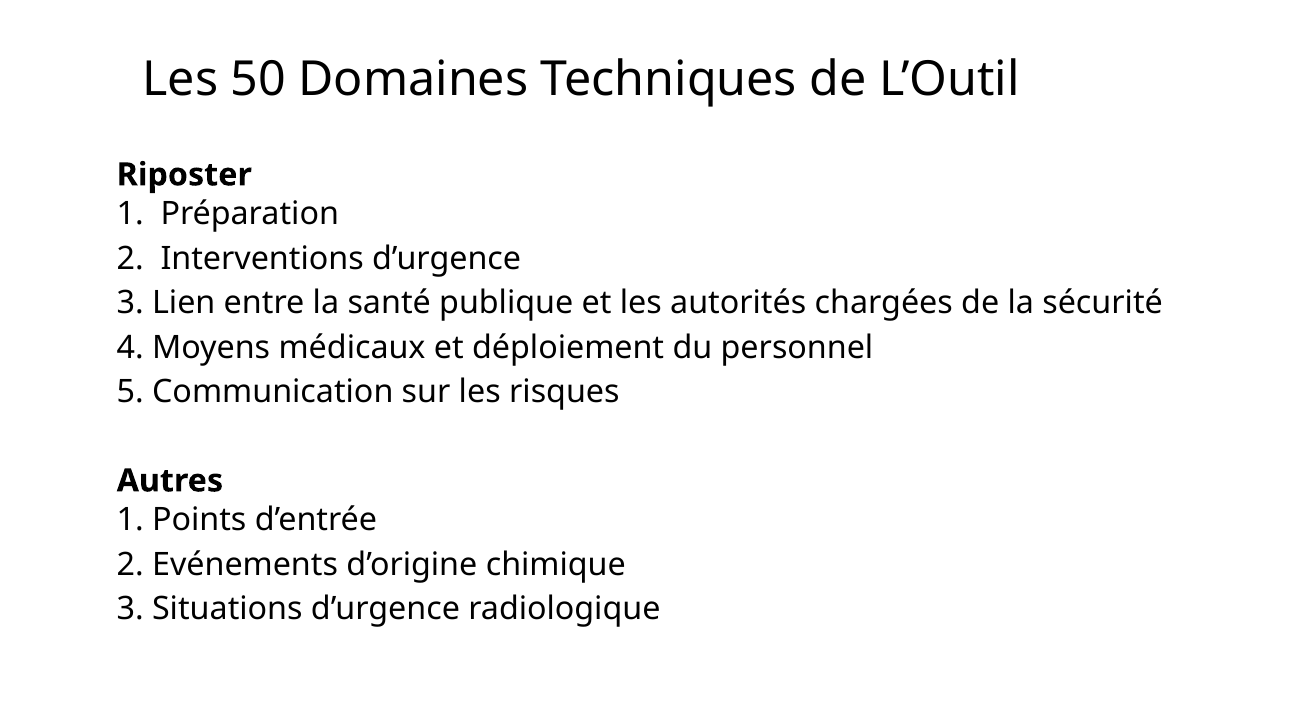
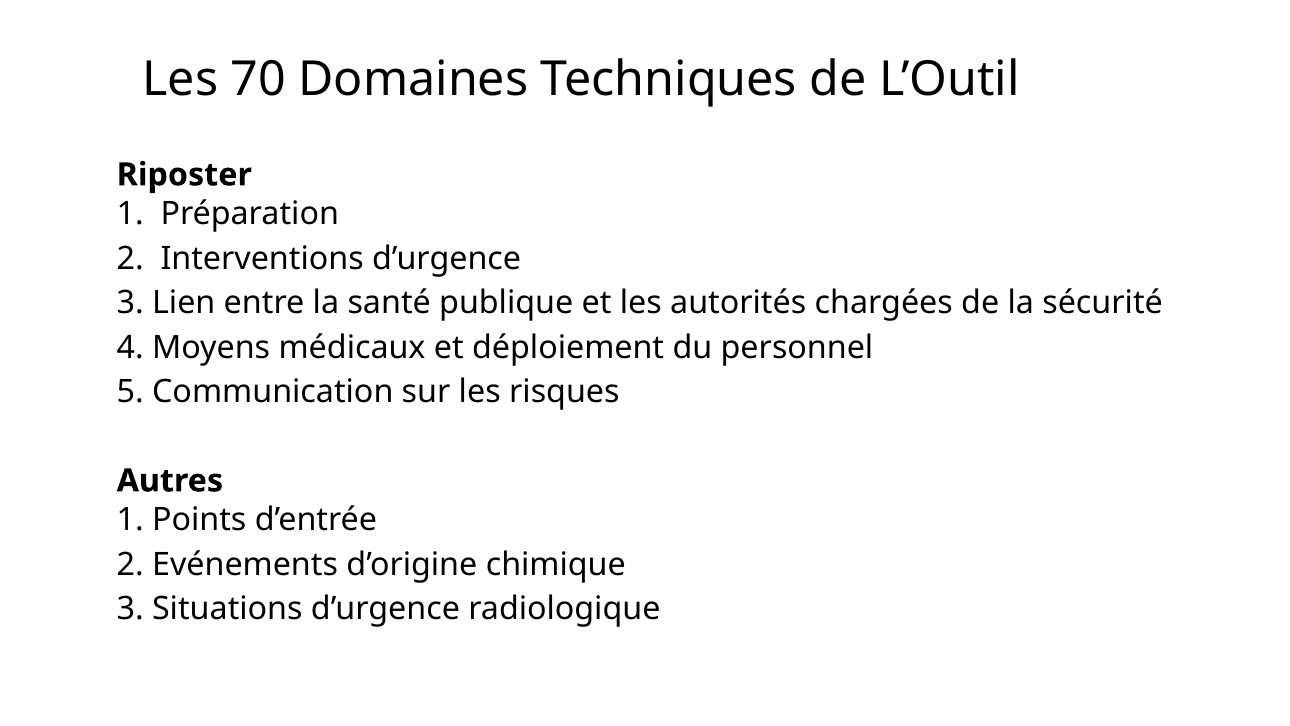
50: 50 -> 70
